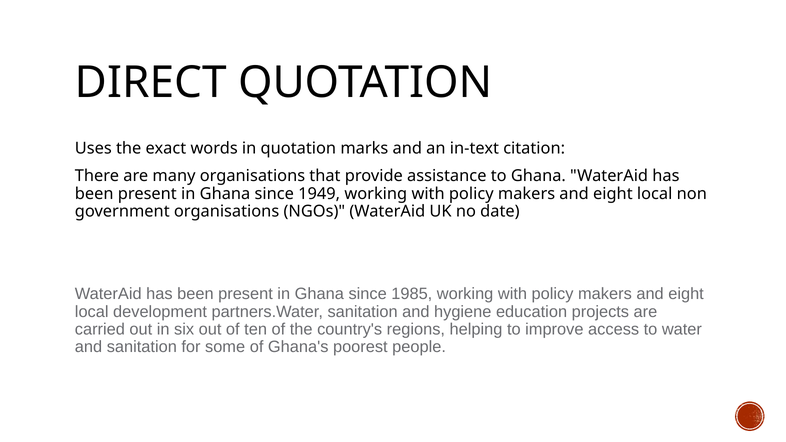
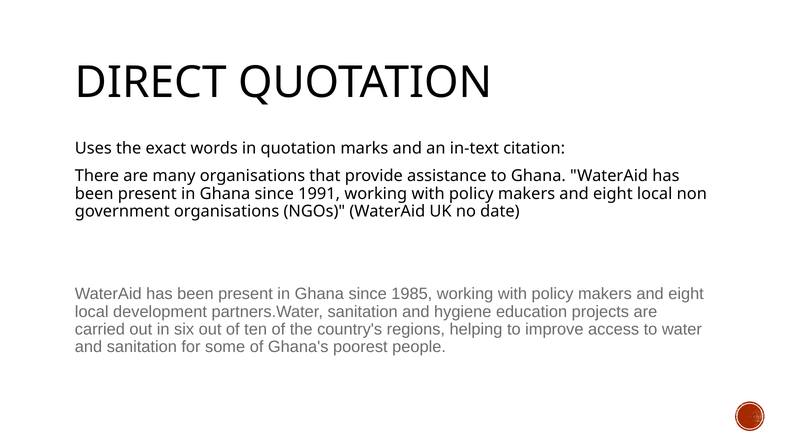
1949: 1949 -> 1991
